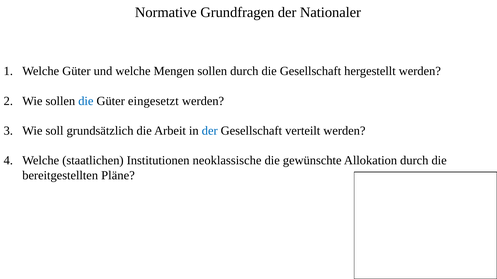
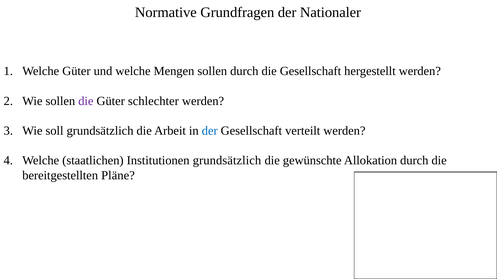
die at (86, 101) colour: blue -> purple
eingesetzt: eingesetzt -> schlechter
Institutionen neoklassische: neoklassische -> grundsätzlich
